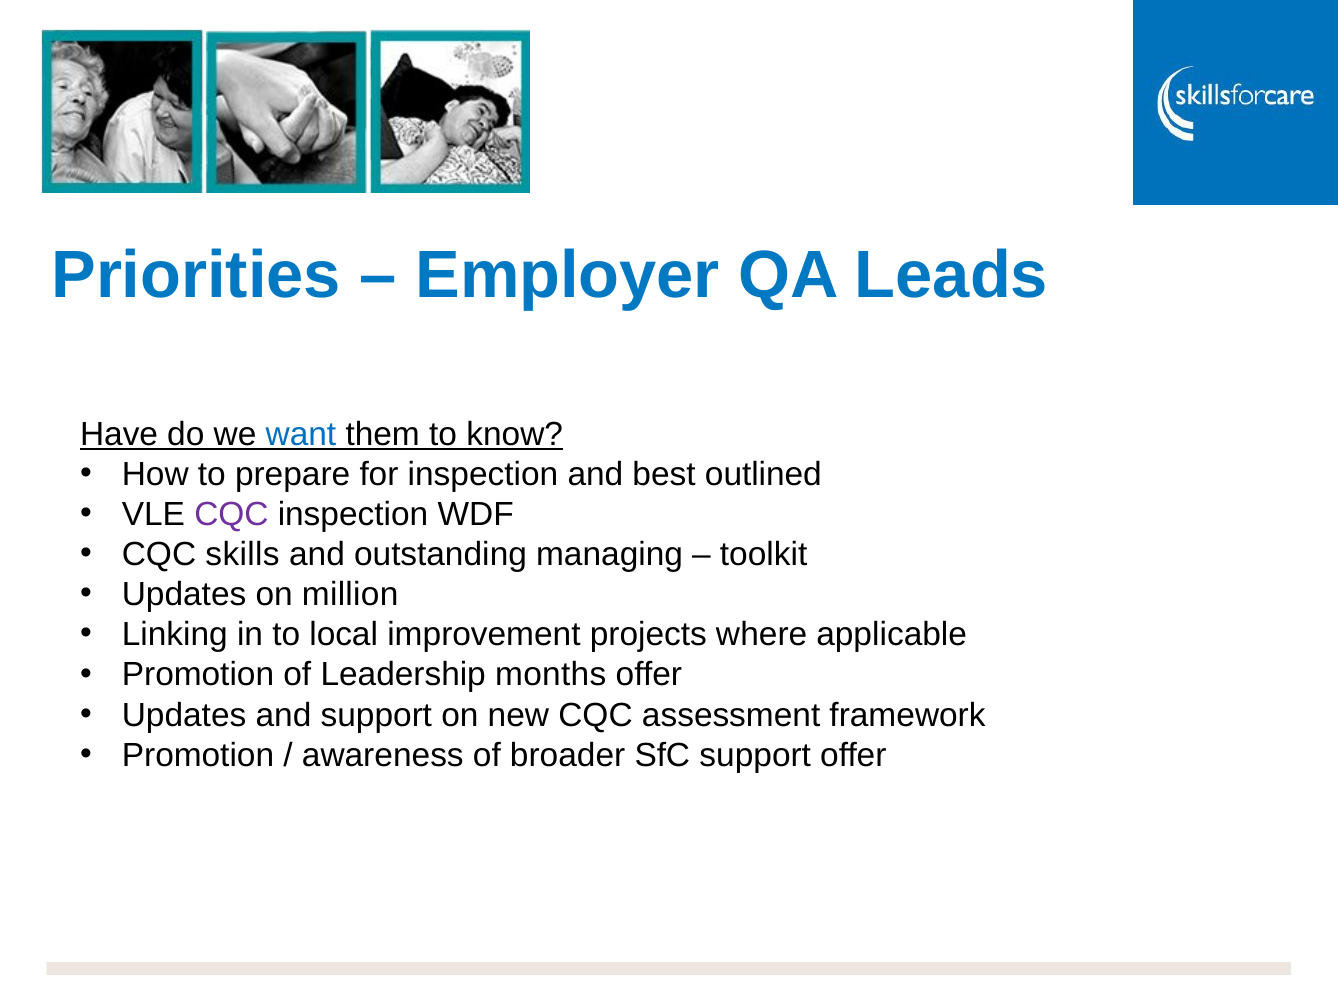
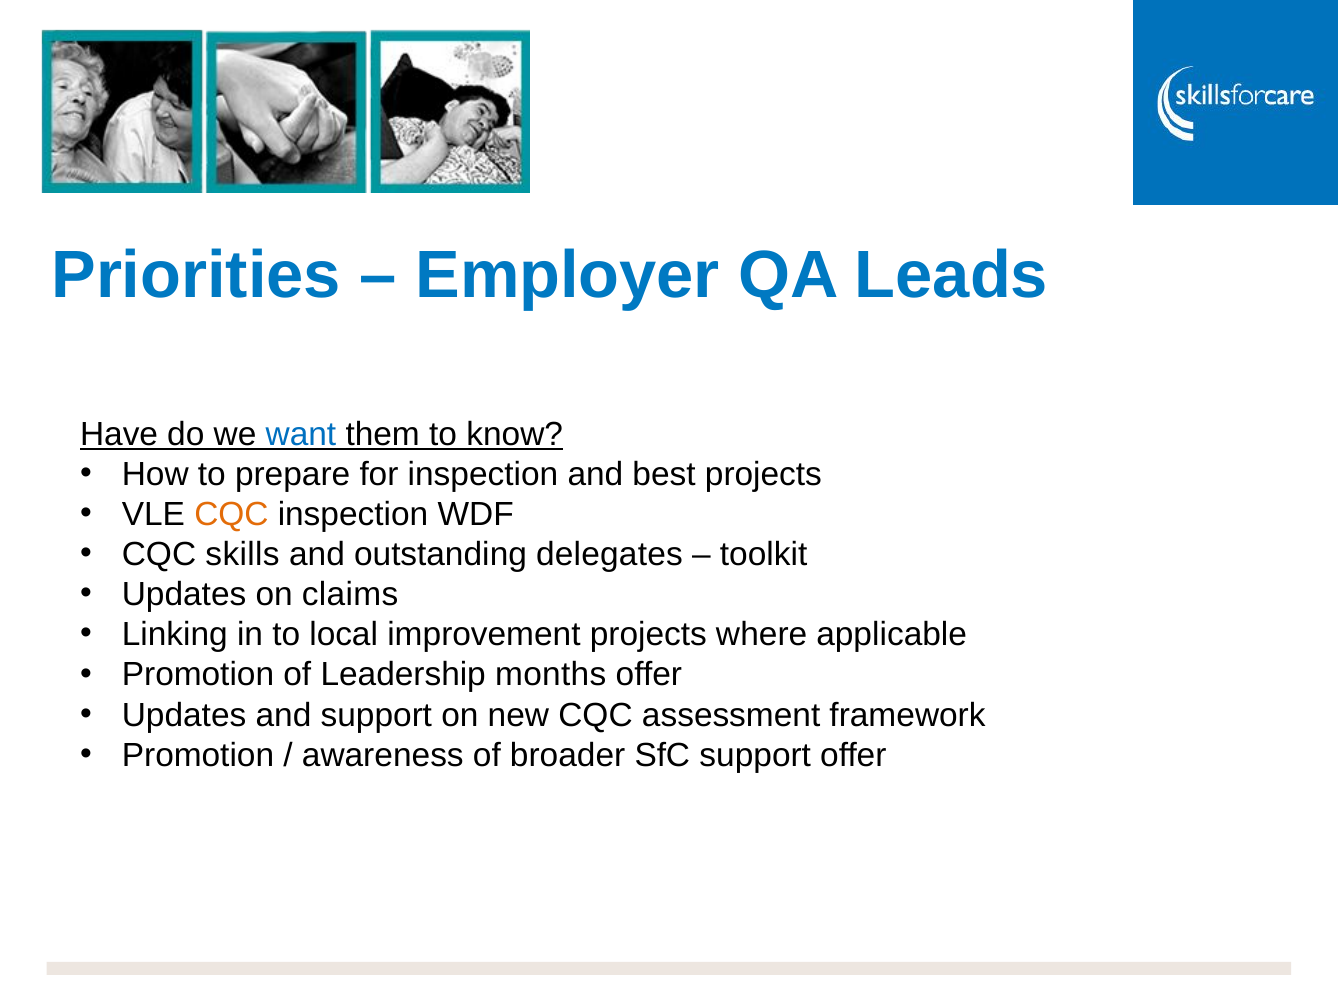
best outlined: outlined -> projects
CQC at (231, 515) colour: purple -> orange
managing: managing -> delegates
million: million -> claims
